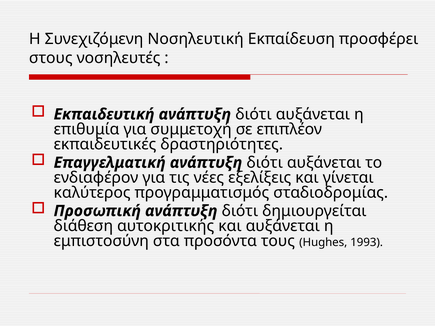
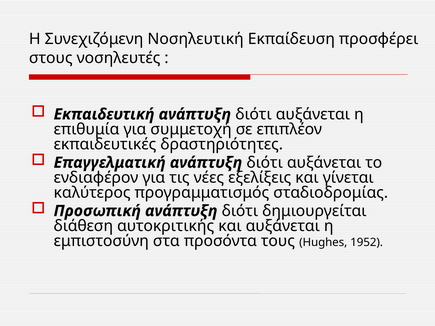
1993: 1993 -> 1952
